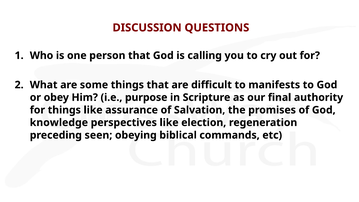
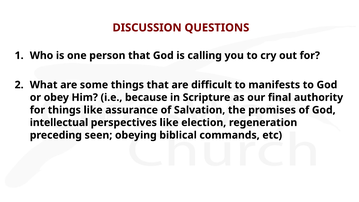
purpose: purpose -> because
knowledge: knowledge -> intellectual
